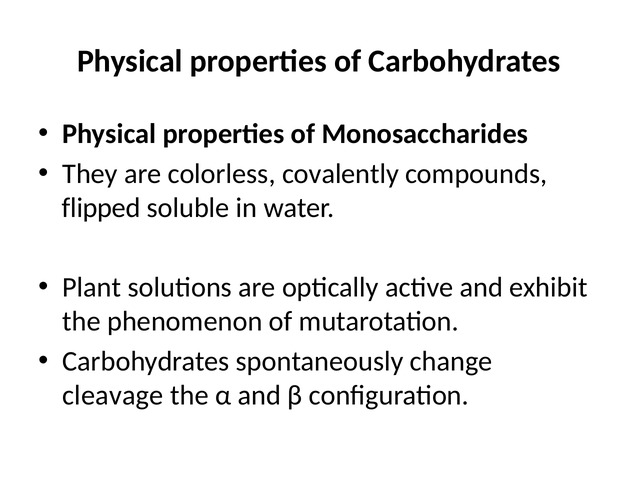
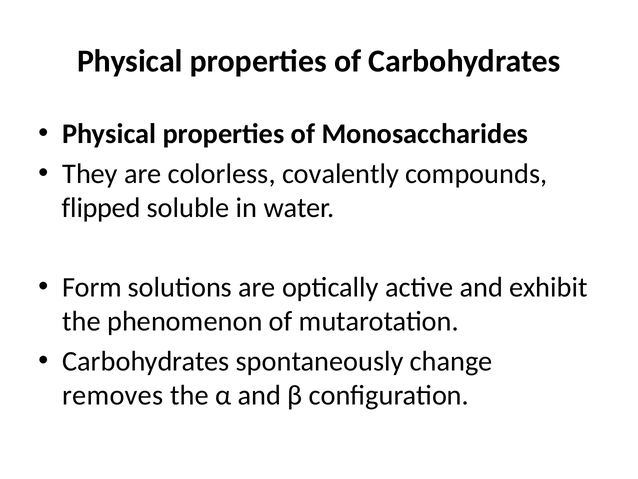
Plant: Plant -> Form
cleavage: cleavage -> removes
